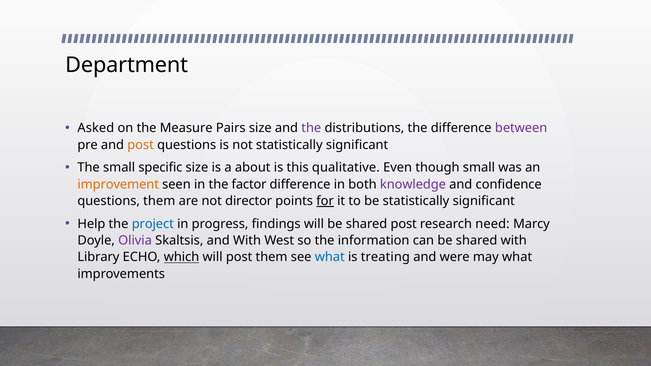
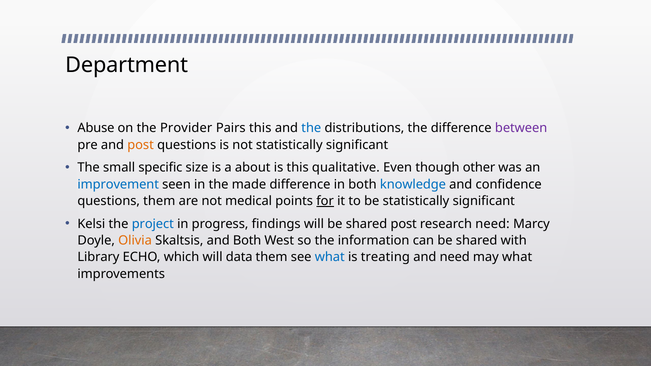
Asked: Asked -> Abuse
Measure: Measure -> Provider
Pairs size: size -> this
the at (311, 128) colour: purple -> blue
though small: small -> other
improvement colour: orange -> blue
factor: factor -> made
knowledge colour: purple -> blue
director: director -> medical
Help: Help -> Kelsi
Olivia colour: purple -> orange
and With: With -> Both
which underline: present -> none
will post: post -> data
and were: were -> need
